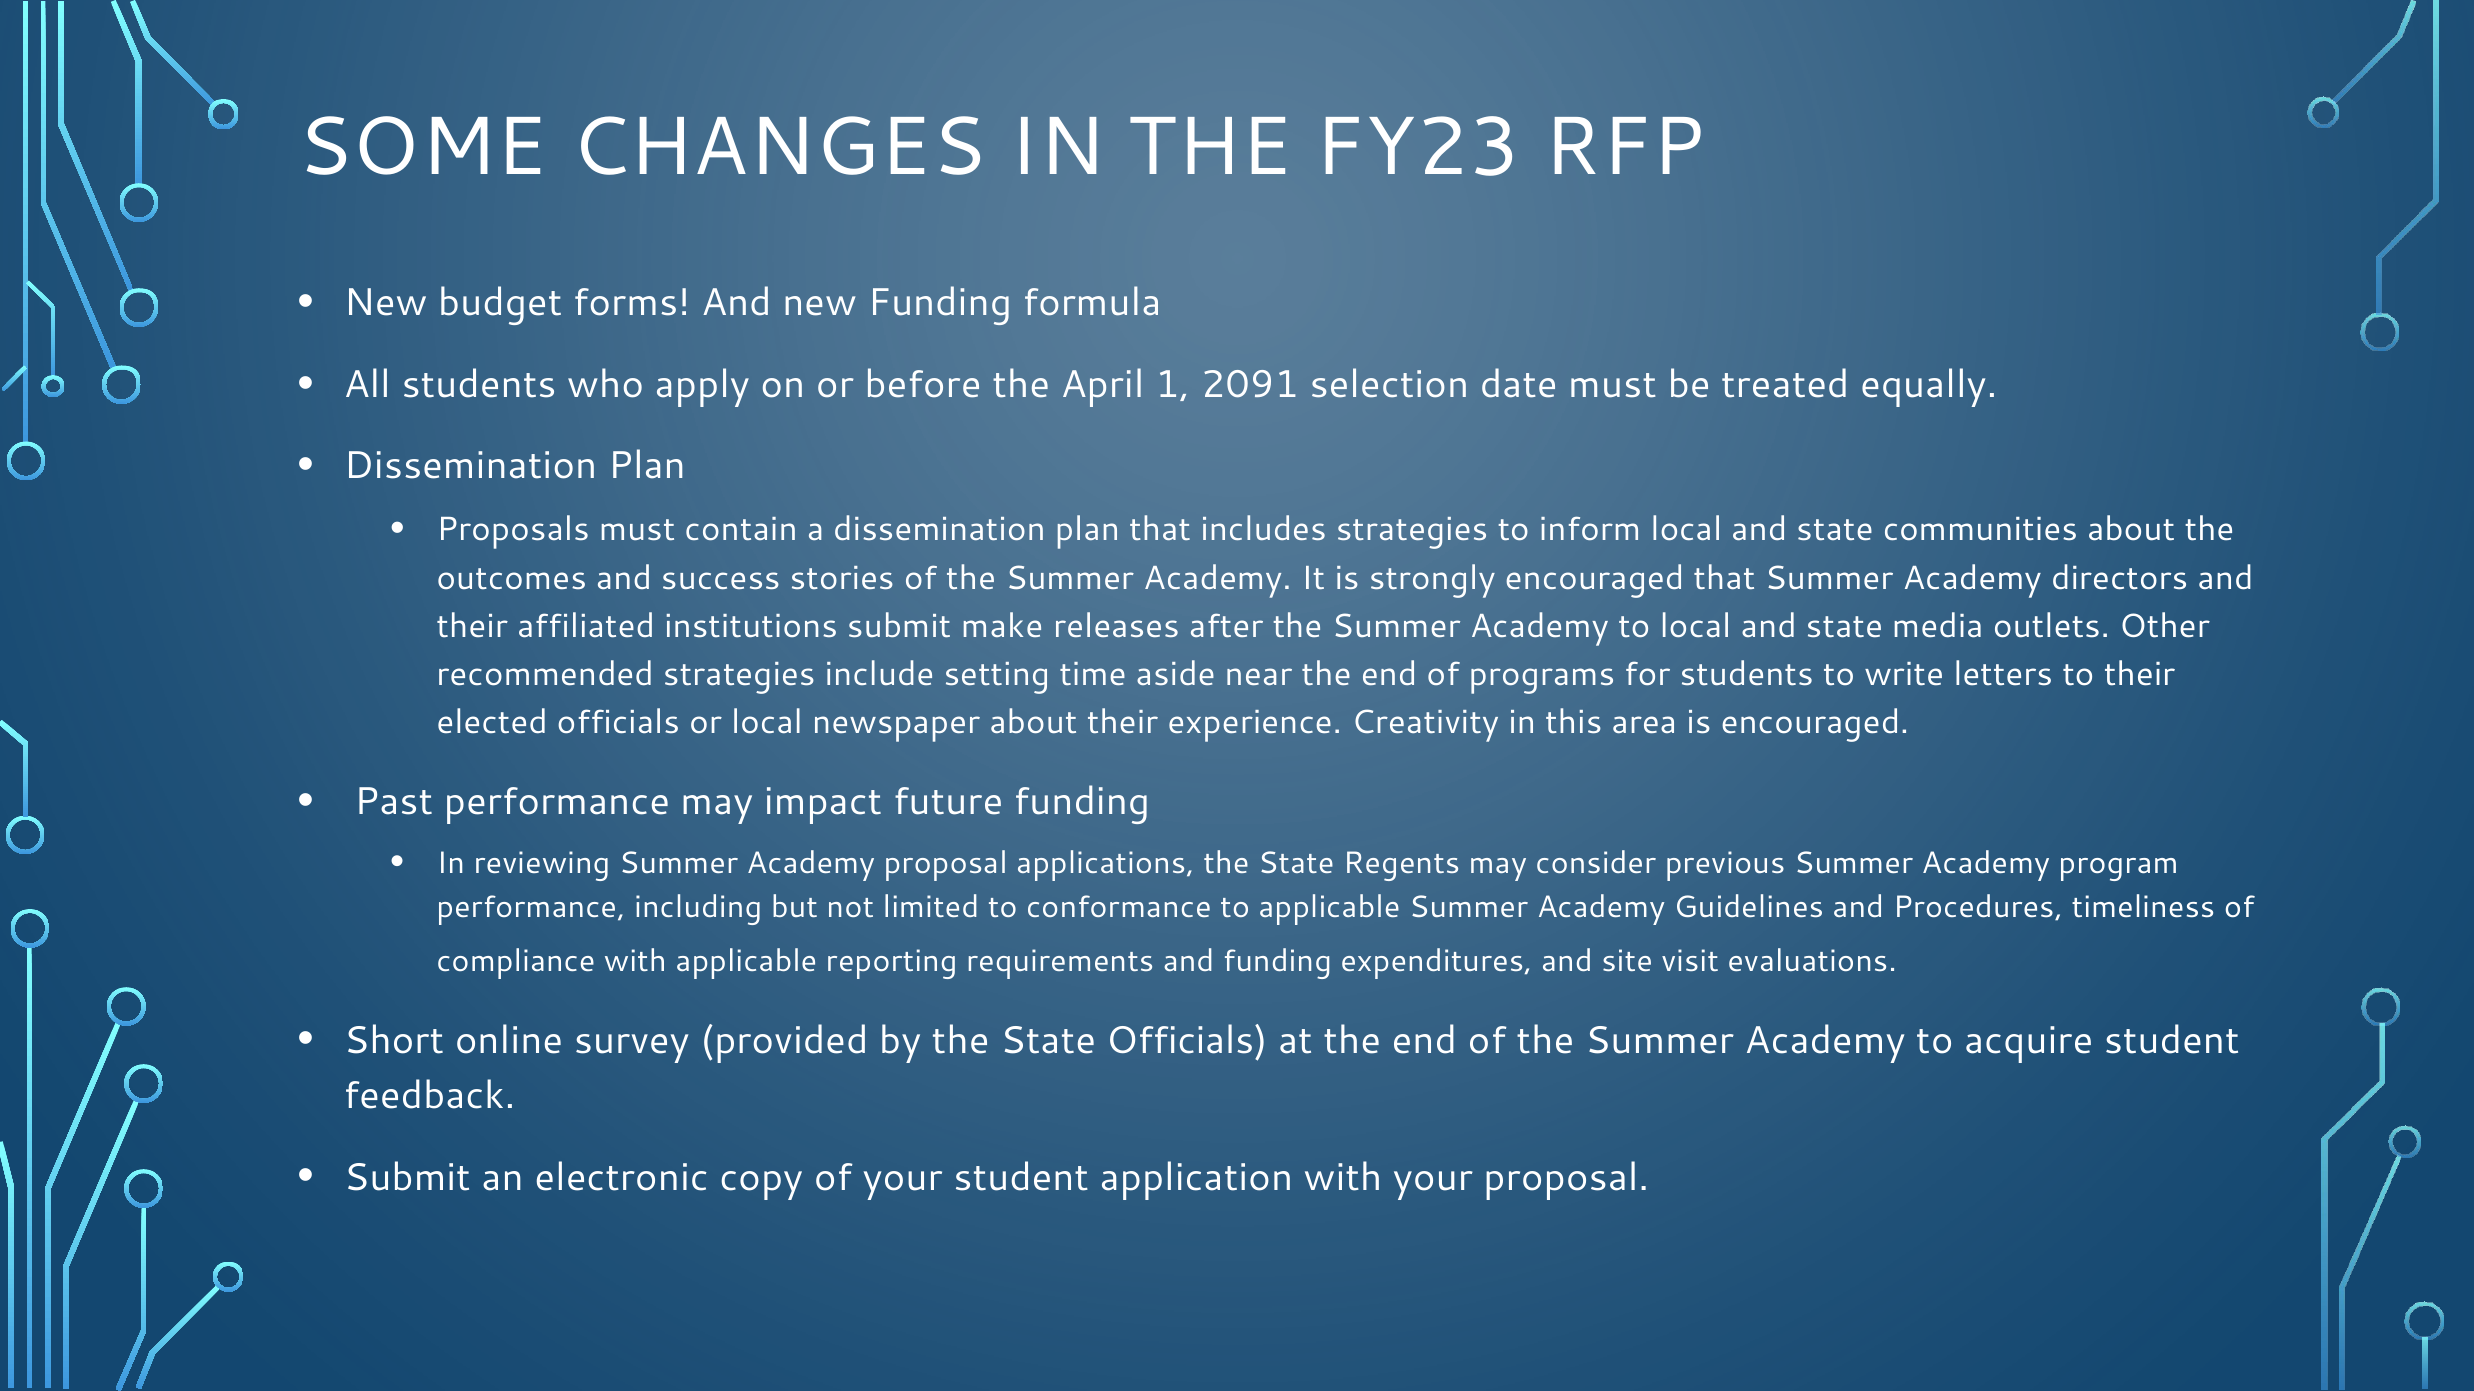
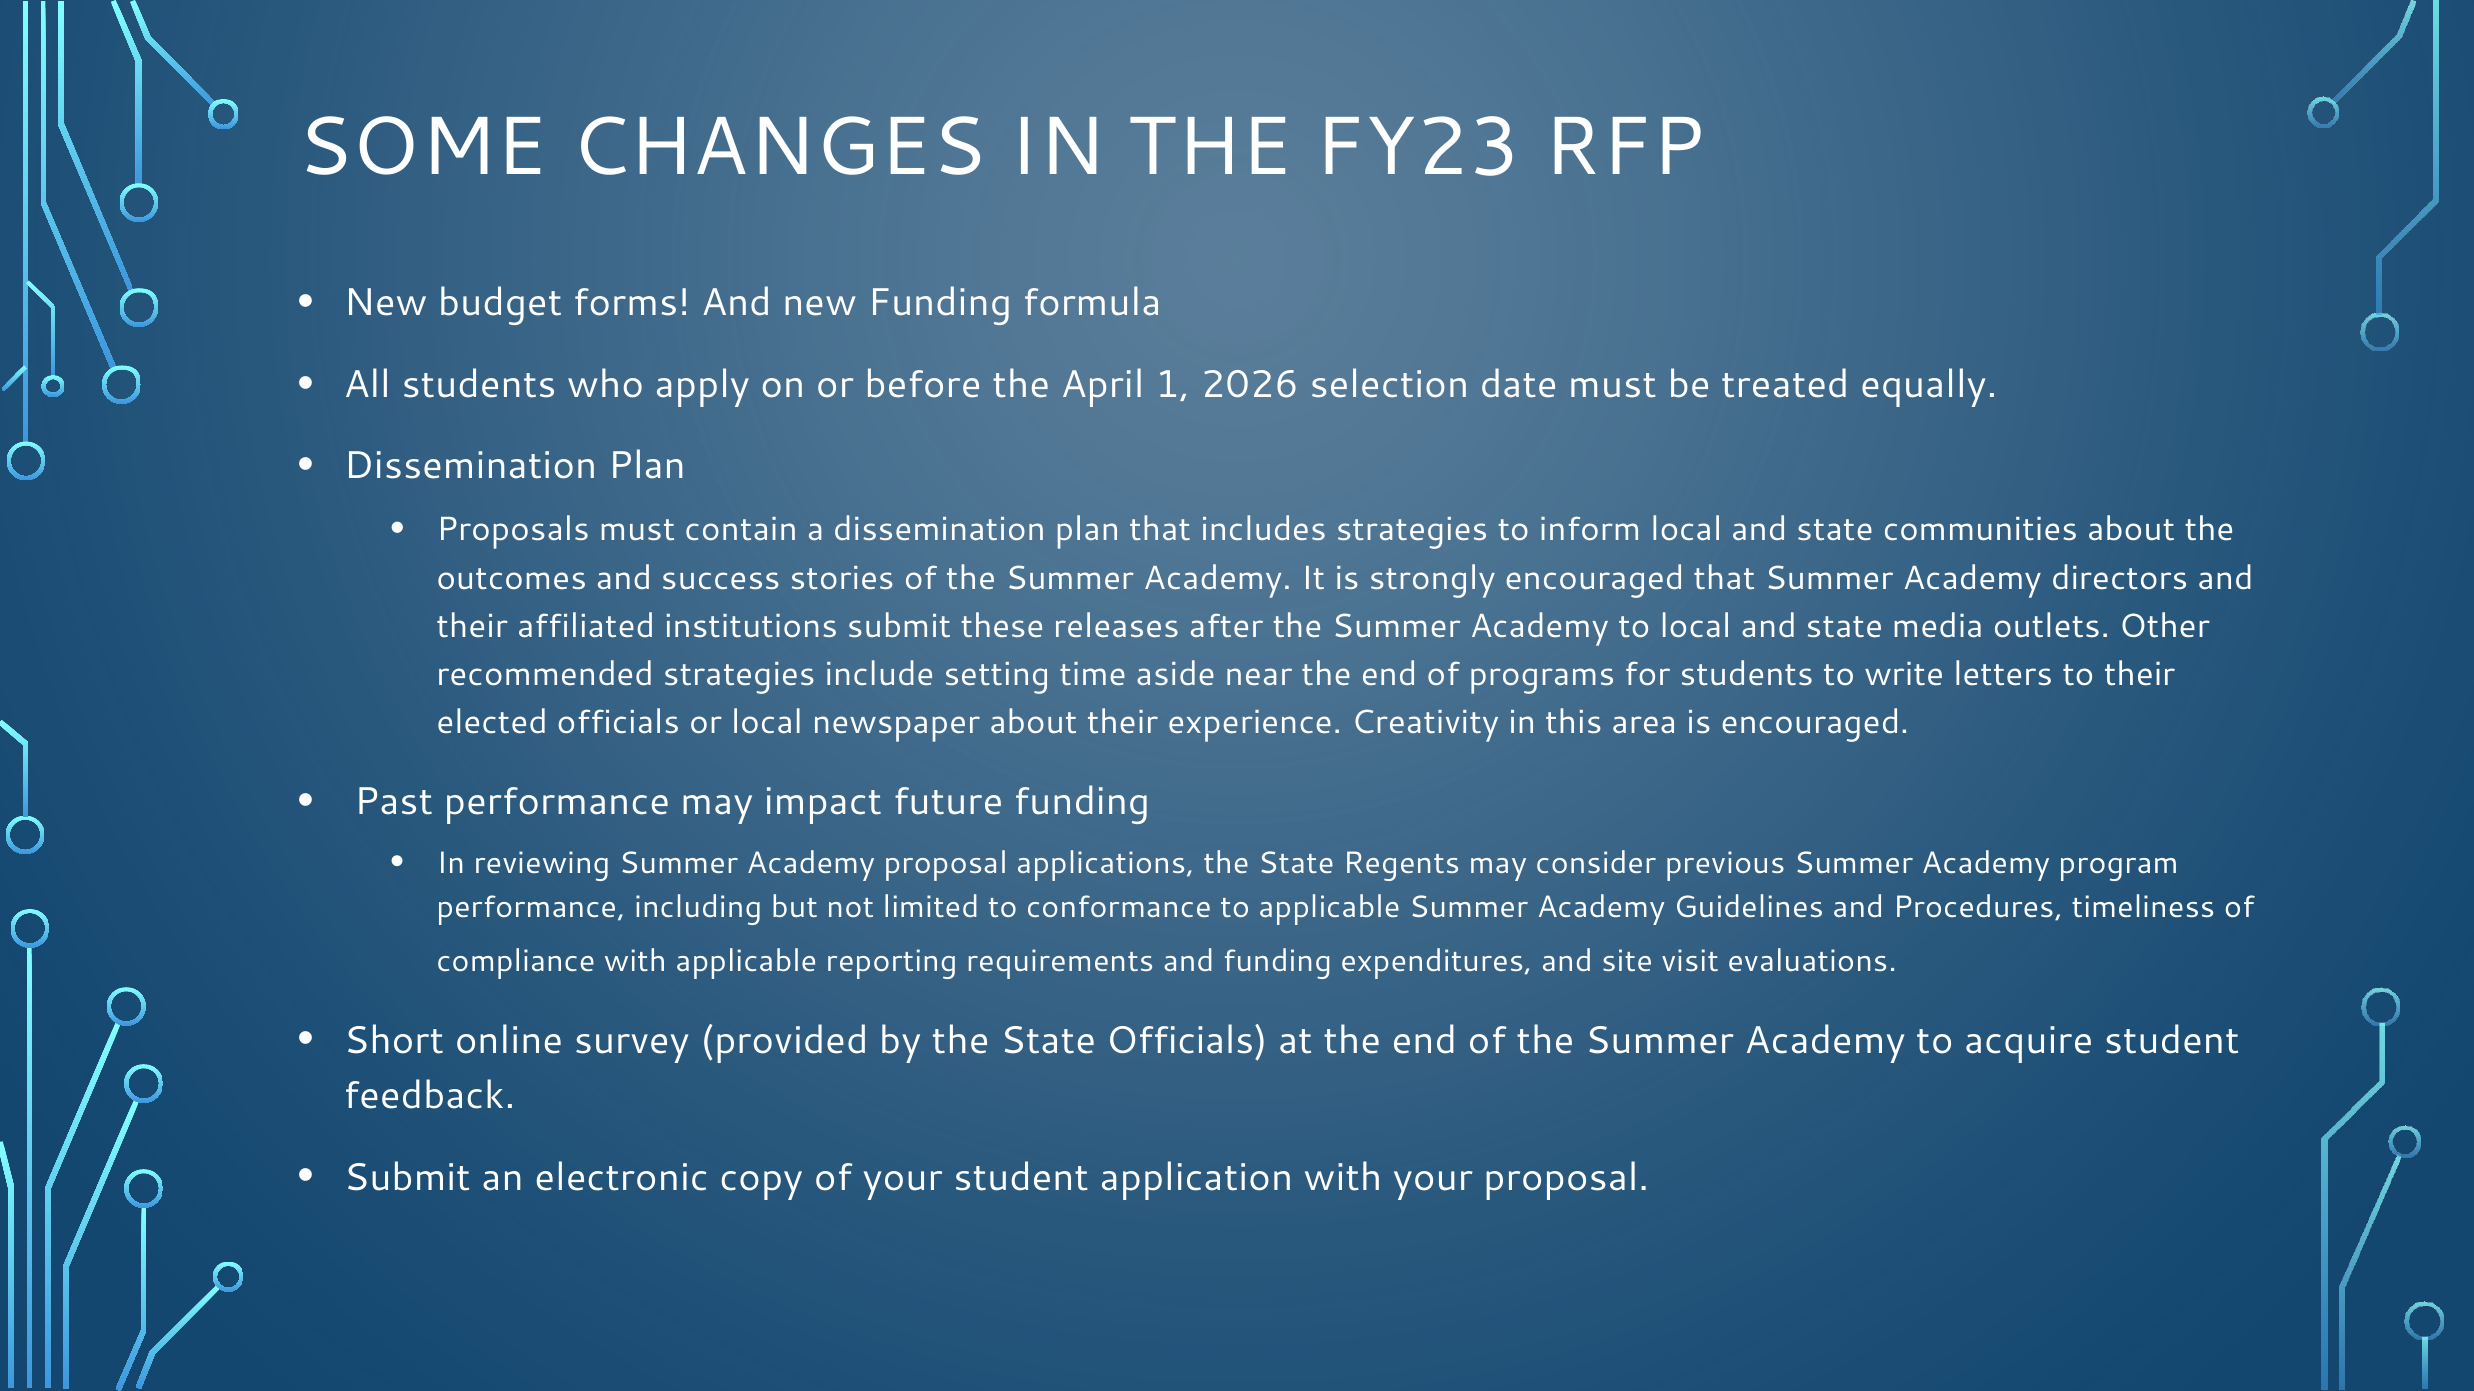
2091: 2091 -> 2026
make: make -> these
